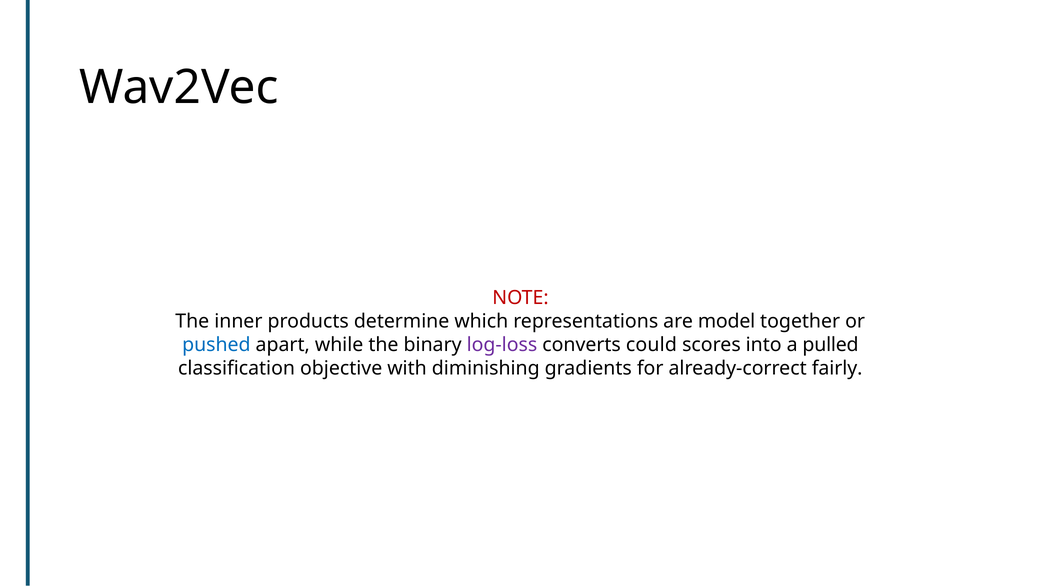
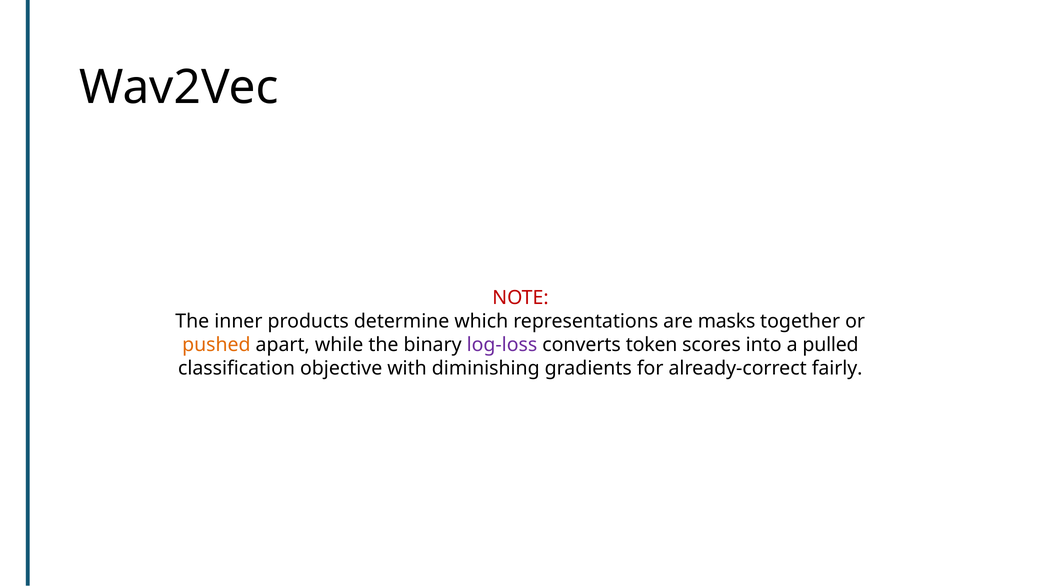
model: model -> masks
pushed colour: blue -> orange
could: could -> token
